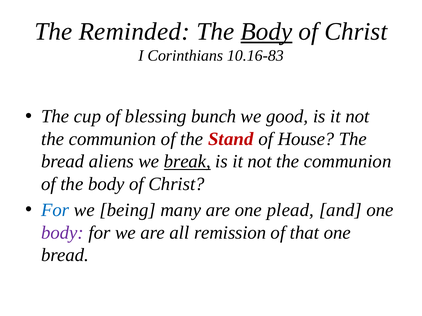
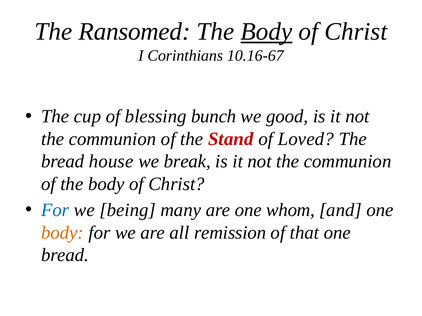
Reminded: Reminded -> Ransomed
10.16-83: 10.16-83 -> 10.16-67
House: House -> Loved
aliens: aliens -> house
break underline: present -> none
plead: plead -> whom
body at (63, 233) colour: purple -> orange
